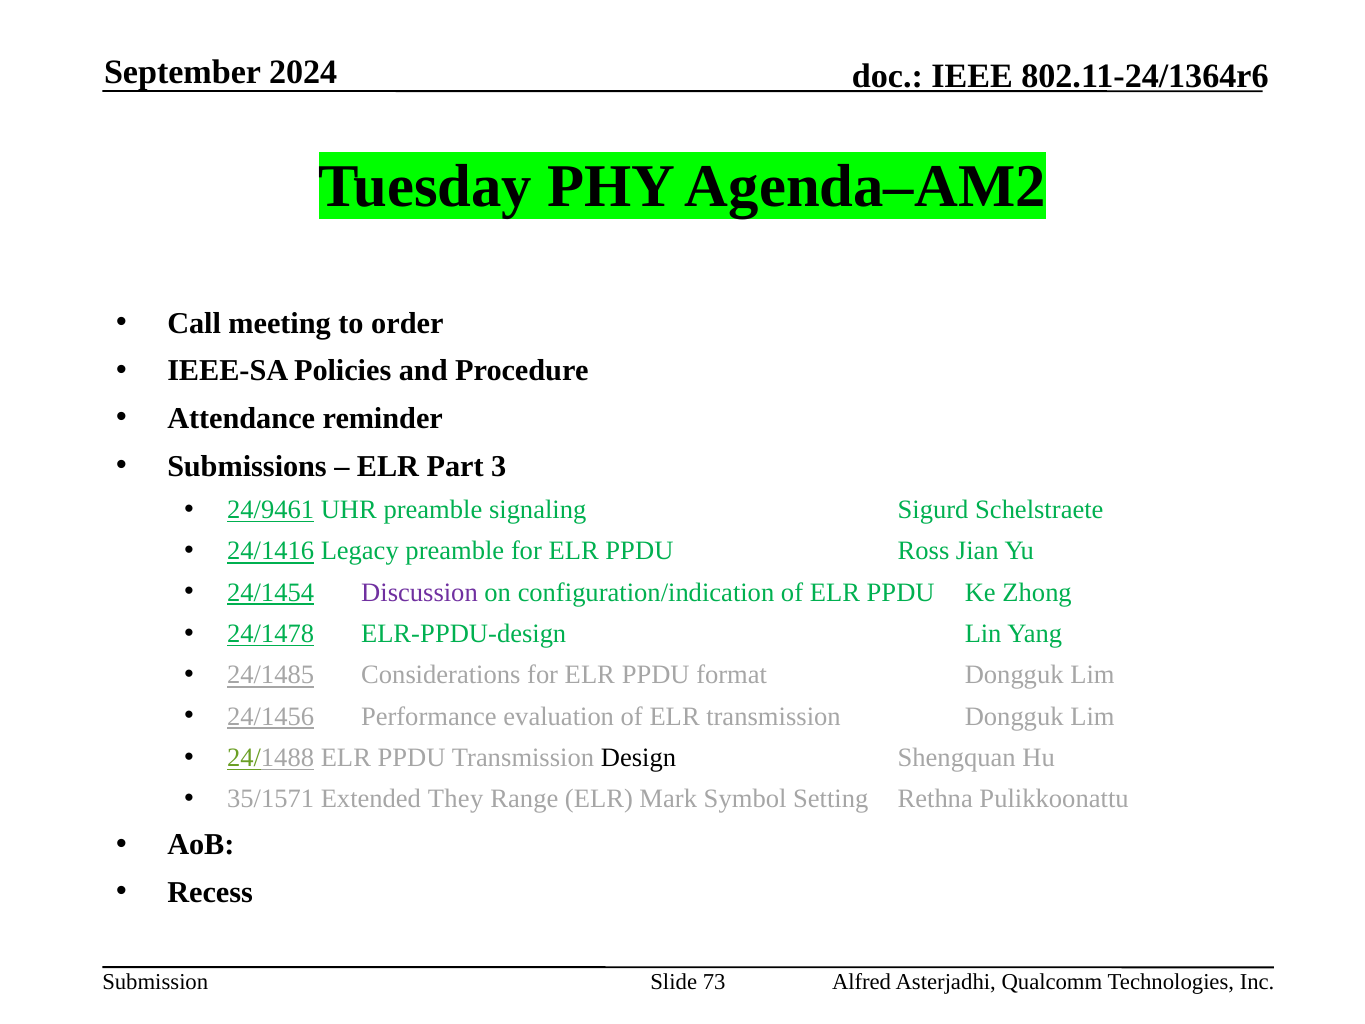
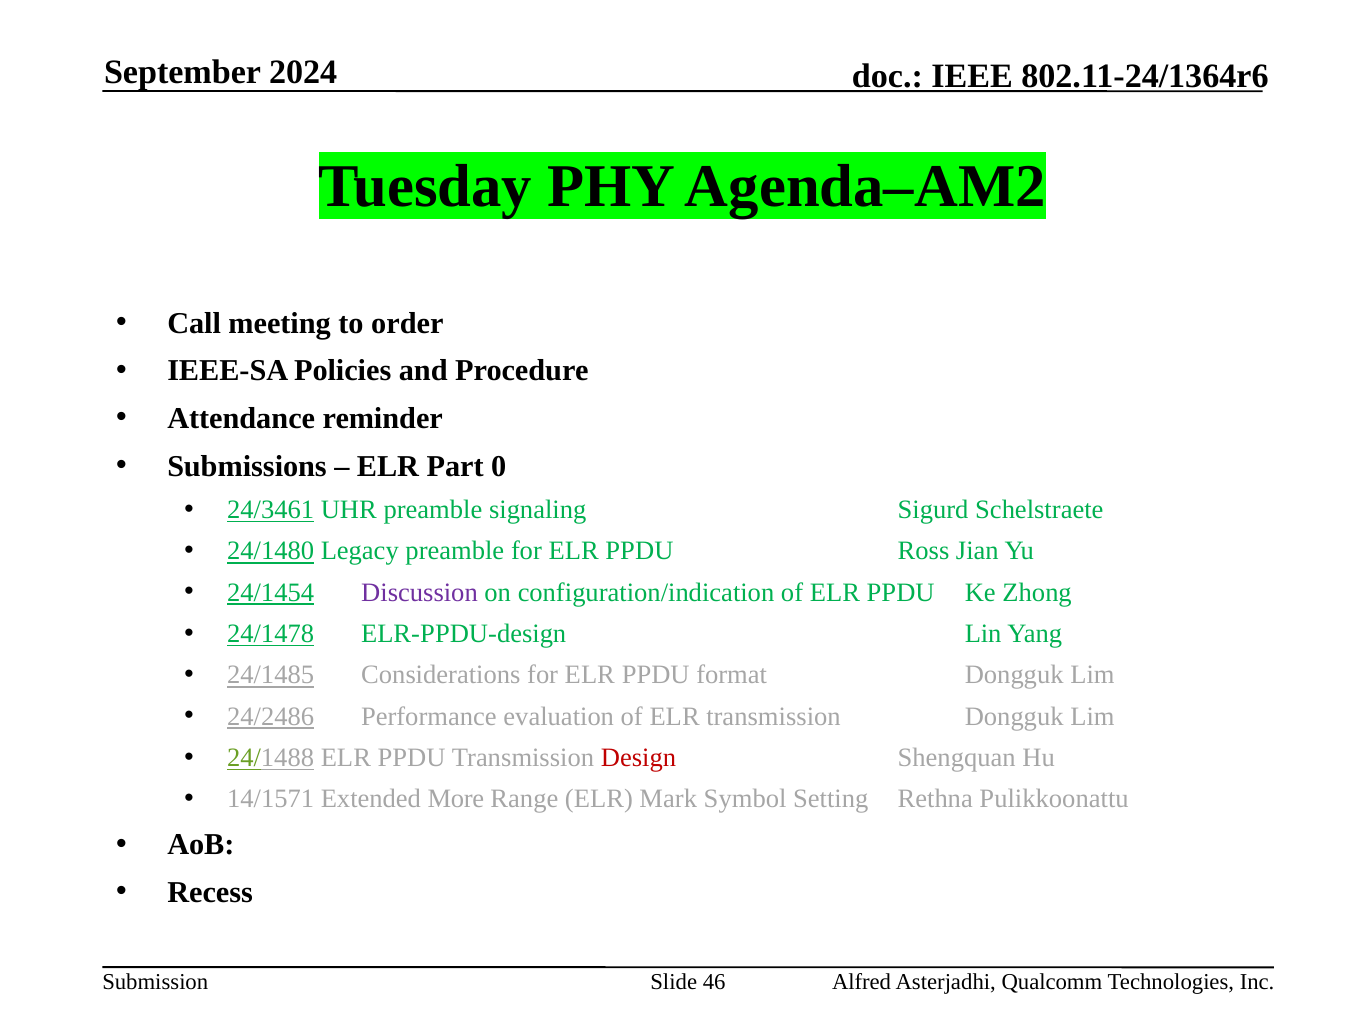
3: 3 -> 0
24/9461: 24/9461 -> 24/3461
24/1416: 24/1416 -> 24/1480
24/1456: 24/1456 -> 24/2486
Design colour: black -> red
35/1571: 35/1571 -> 14/1571
They: They -> More
73: 73 -> 46
